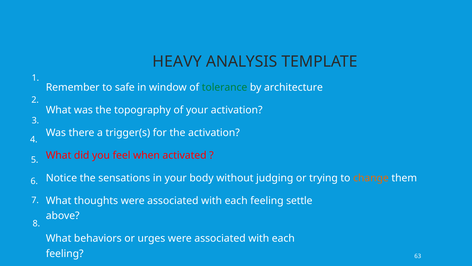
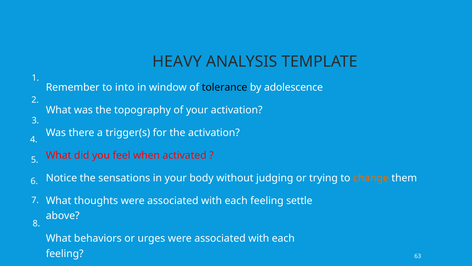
safe: safe -> into
tolerance colour: green -> black
architecture: architecture -> adolescence
